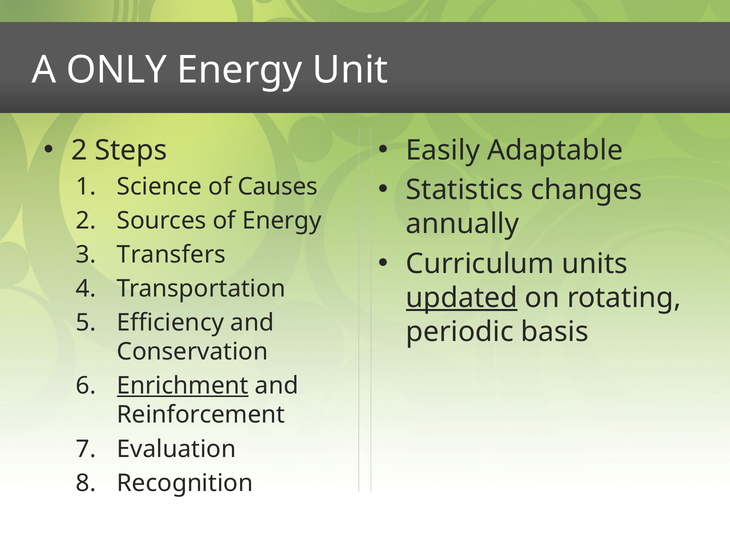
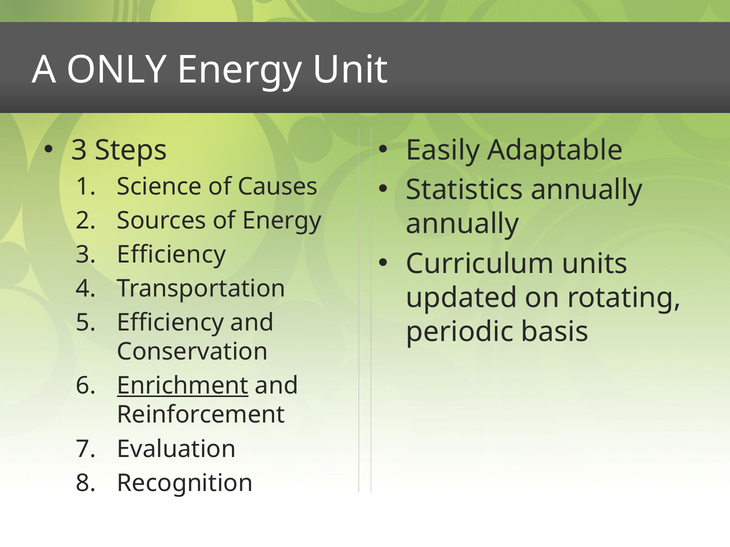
2 at (79, 150): 2 -> 3
Statistics changes: changes -> annually
Transfers at (171, 255): Transfers -> Efficiency
updated underline: present -> none
